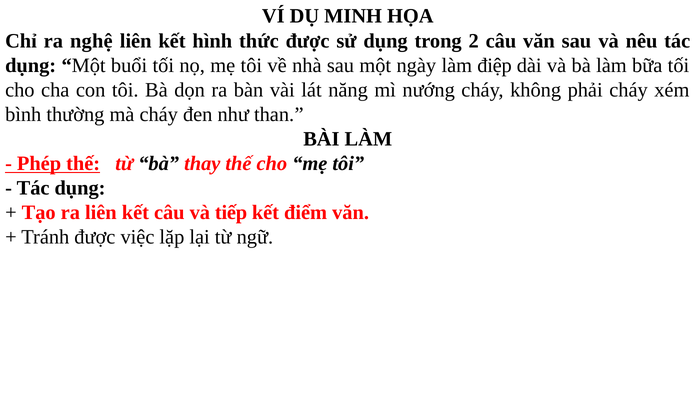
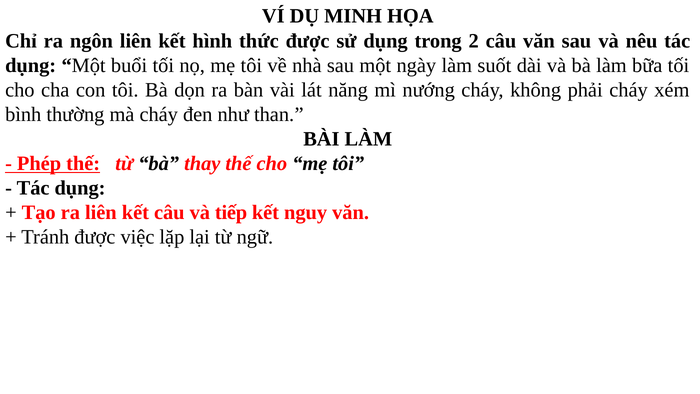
nghệ: nghệ -> ngôn
điệp: điệp -> suốt
điểm: điểm -> nguy
